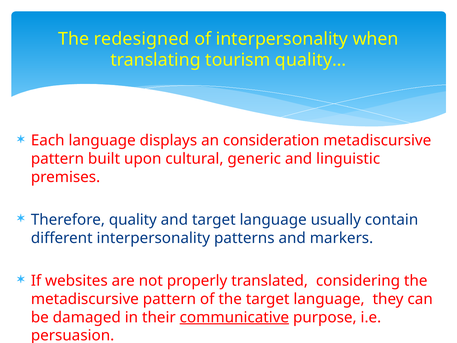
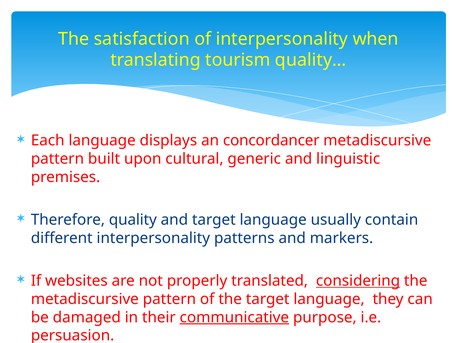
redesigned: redesigned -> satisfaction
consideration: consideration -> concordancer
considering underline: none -> present
